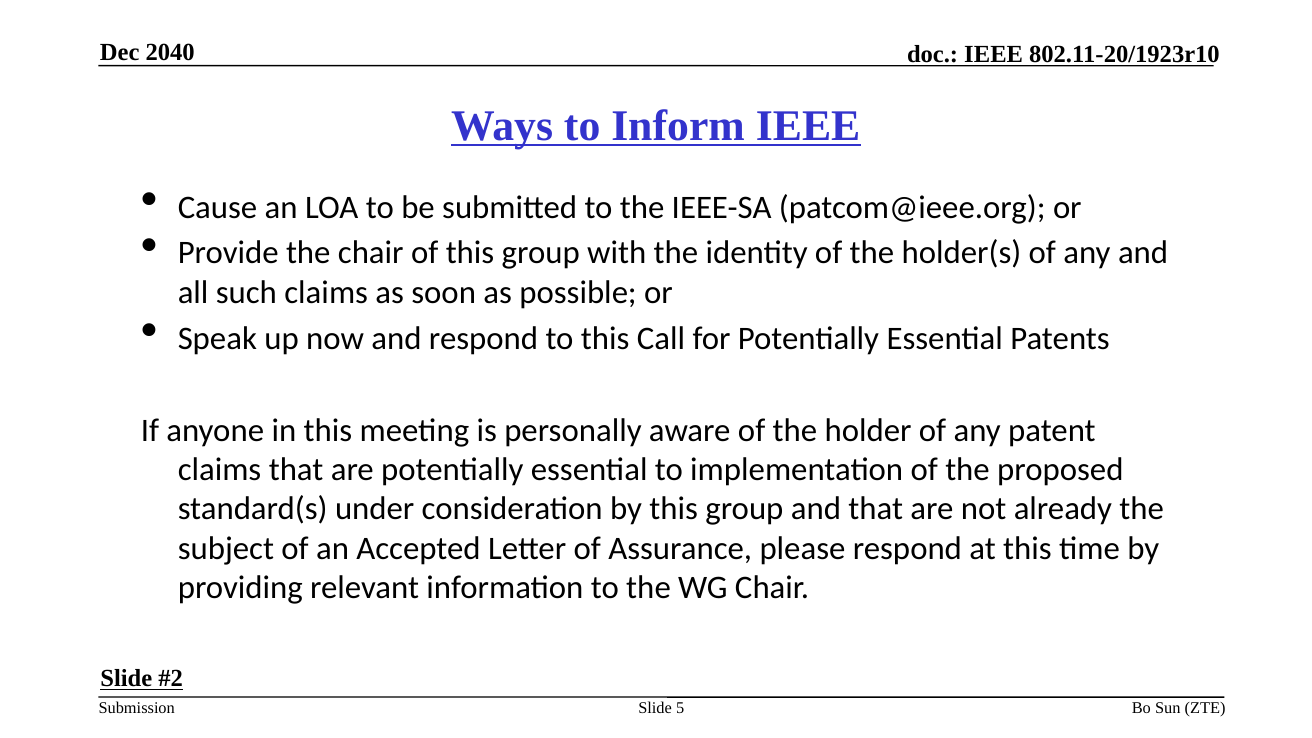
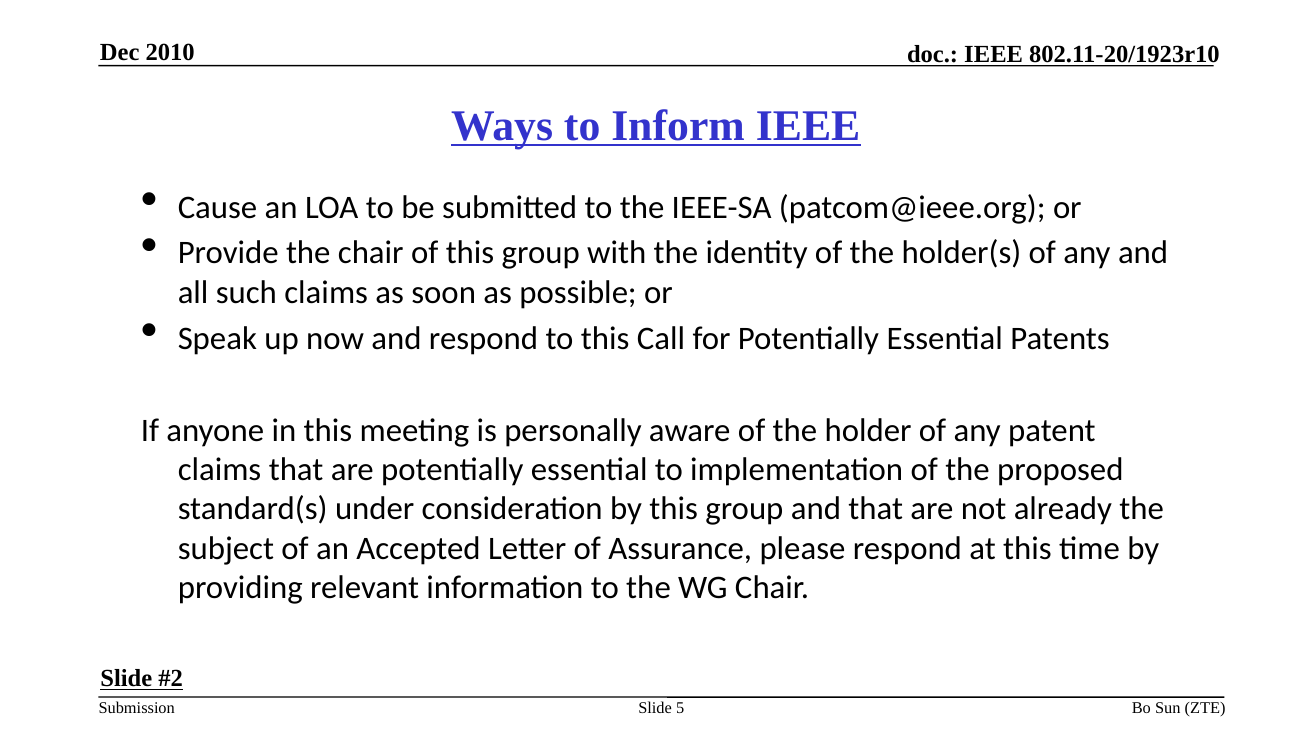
2040: 2040 -> 2010
